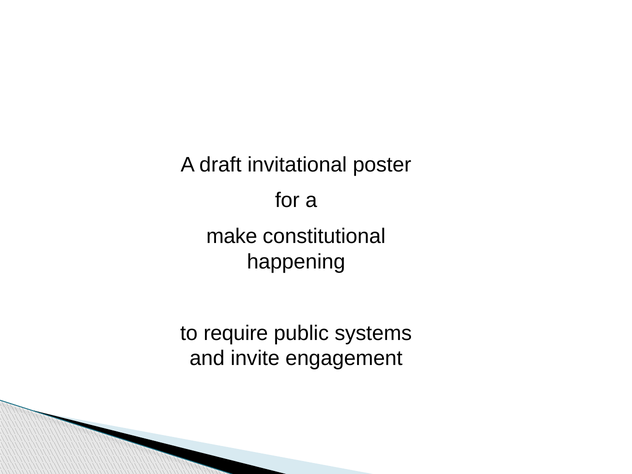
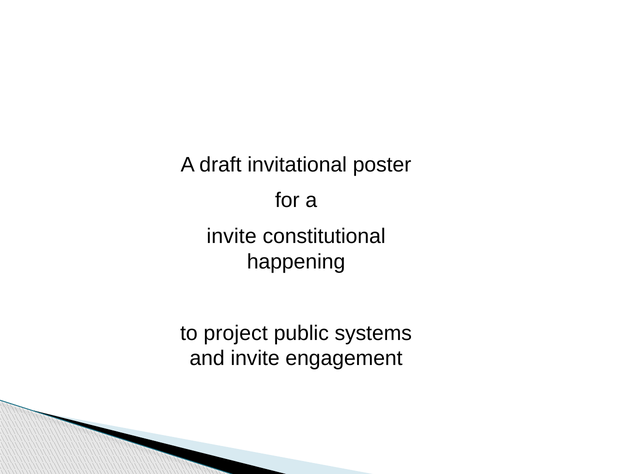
make at (232, 236): make -> invite
require: require -> project
